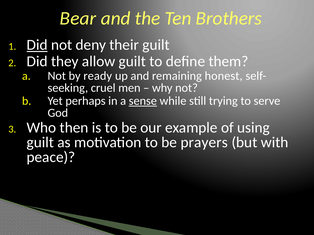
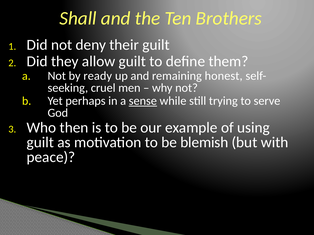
Bear: Bear -> Shall
Did at (37, 45) underline: present -> none
prayers: prayers -> blemish
